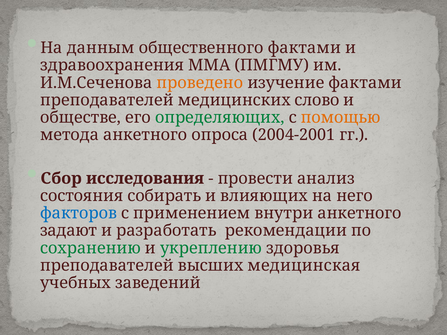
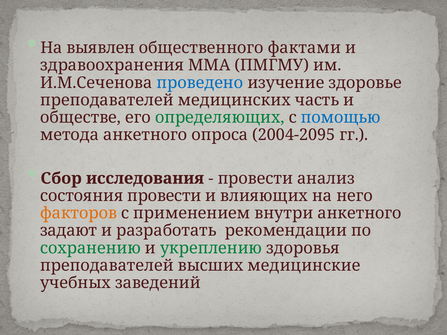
данным: данным -> выявлен
проведено colour: orange -> blue
изучение фактами: фактами -> здоровье
слово: слово -> часть
помощью colour: orange -> blue
2004-2001: 2004-2001 -> 2004-2095
состояния собирать: собирать -> провести
факторов colour: blue -> orange
медицинская: медицинская -> медицинские
